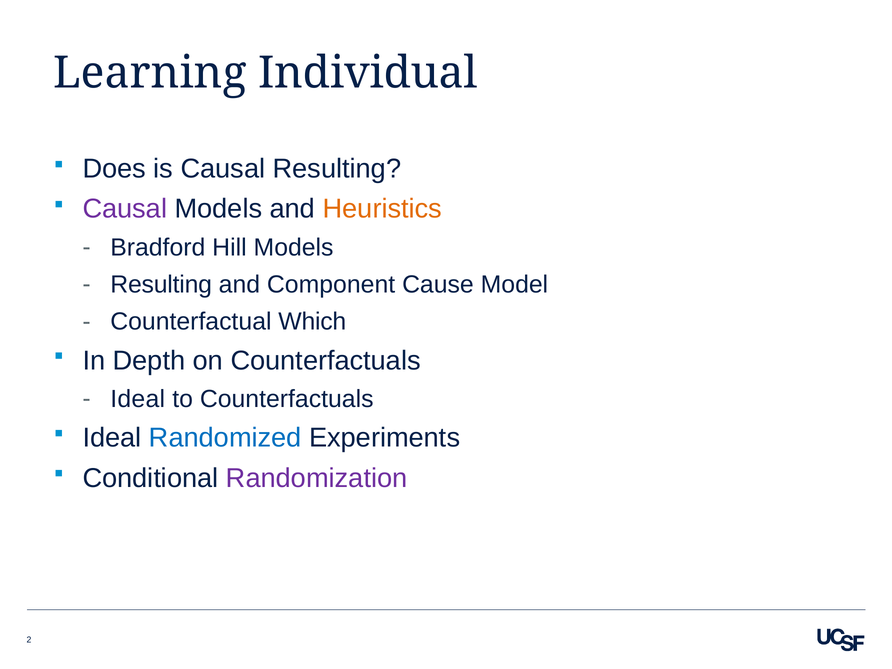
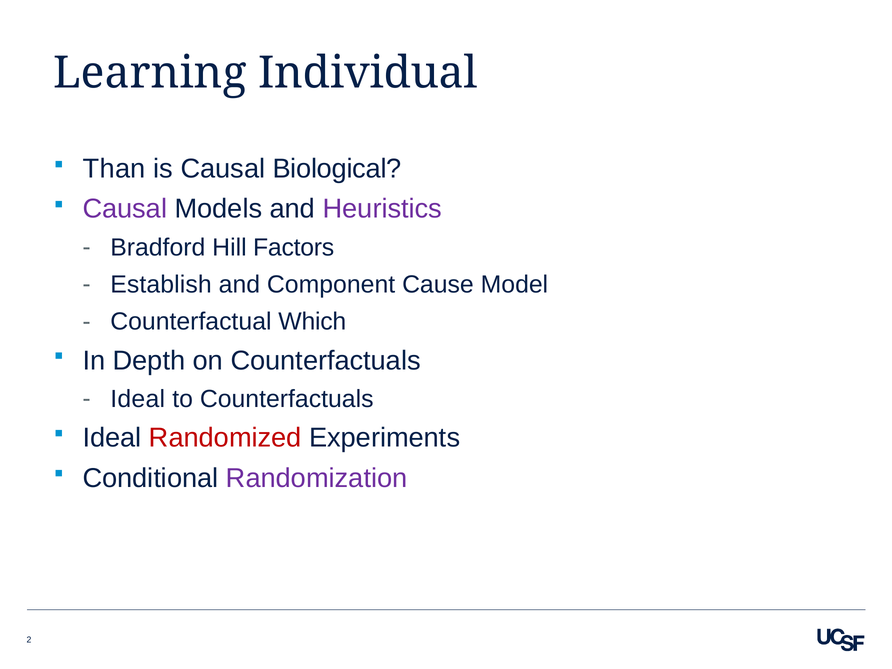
Does: Does -> Than
Causal Resulting: Resulting -> Biological
Heuristics colour: orange -> purple
Hill Models: Models -> Factors
Resulting at (161, 285): Resulting -> Establish
Randomized colour: blue -> red
